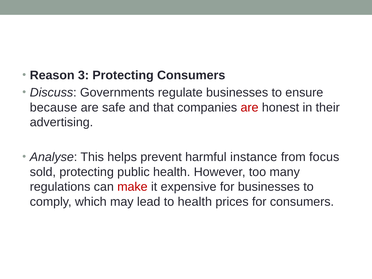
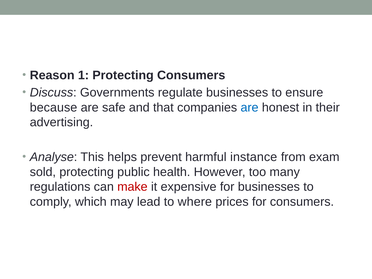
3: 3 -> 1
are at (250, 108) colour: red -> blue
focus: focus -> exam
to health: health -> where
